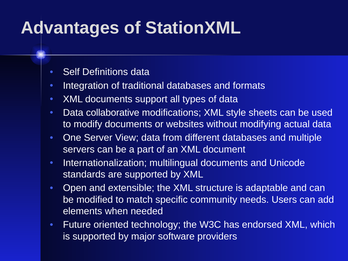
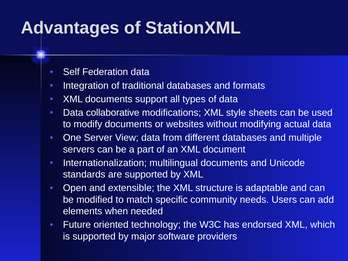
Definitions: Definitions -> Federation
